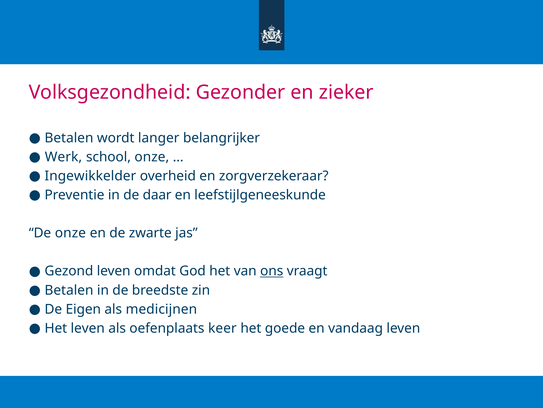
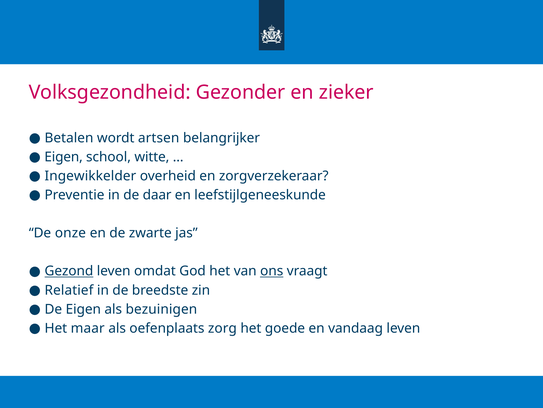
langer: langer -> artsen
Werk at (63, 157): Werk -> Eigen
school onze: onze -> witte
Gezond underline: none -> present
Betalen at (69, 290): Betalen -> Relatief
medicijnen: medicijnen -> bezuinigen
Het leven: leven -> maar
keer: keer -> zorg
